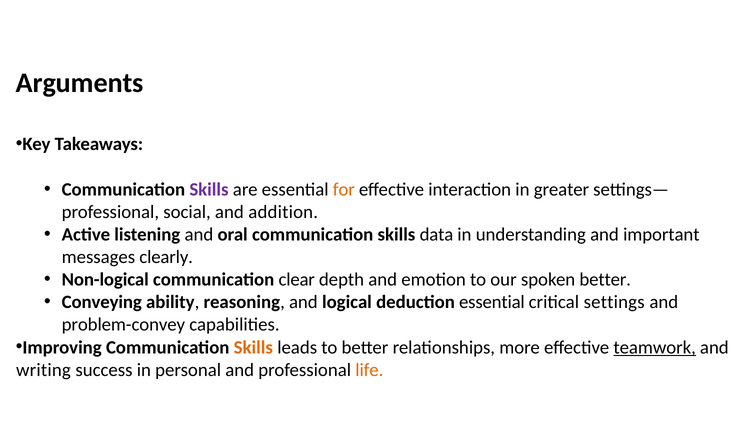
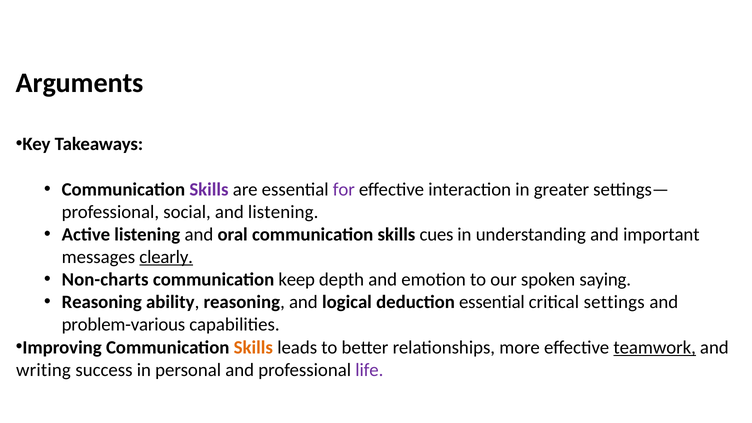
for colour: orange -> purple
and addition: addition -> listening
data: data -> cues
clearly underline: none -> present
Non-logical: Non-logical -> Non-charts
clear: clear -> keep
spoken better: better -> saying
Conveying at (102, 302): Conveying -> Reasoning
problem-convey: problem-convey -> problem-various
life colour: orange -> purple
